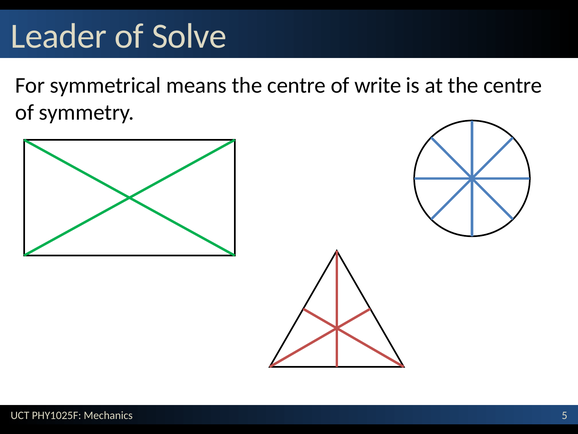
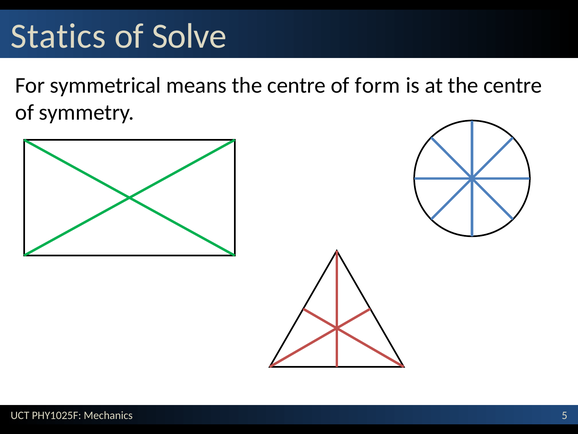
Leader: Leader -> Statics
write: write -> form
